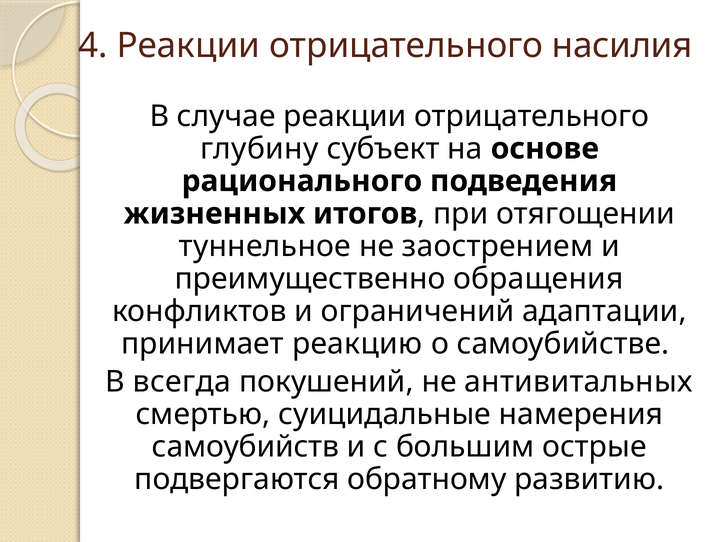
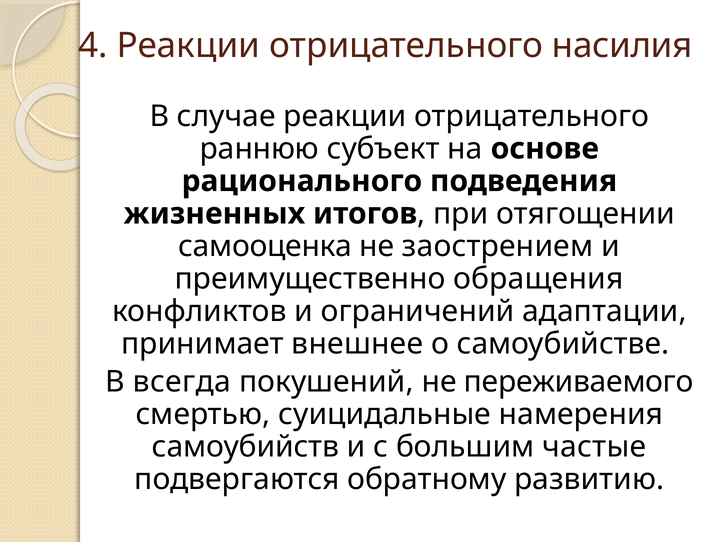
глубину: глубину -> раннюю
туннельное: туннельное -> самооценка
реакцию: реакцию -> внешнее
антивитальных: антивитальных -> переживаемого
острые: острые -> частые
